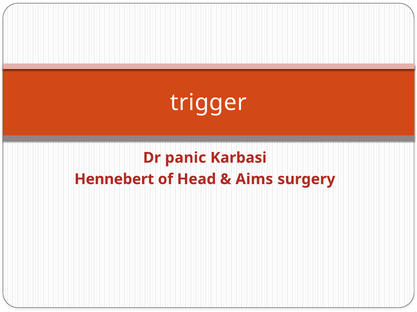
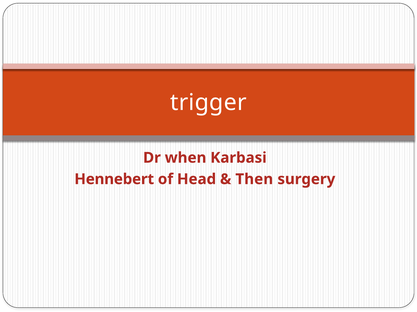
panic: panic -> when
Aims: Aims -> Then
